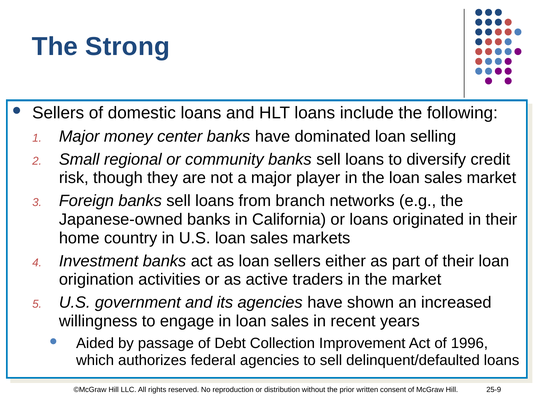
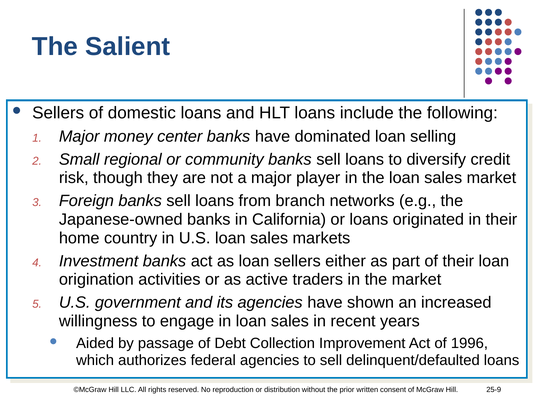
Strong: Strong -> Salient
